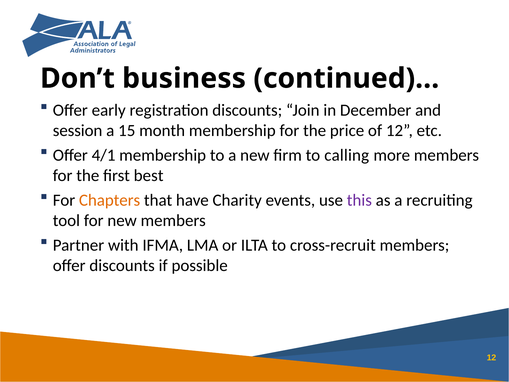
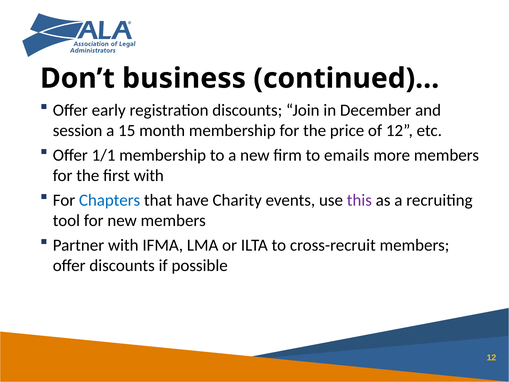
4/1: 4/1 -> 1/1
calling: calling -> emails
first best: best -> with
Chapters colour: orange -> blue
